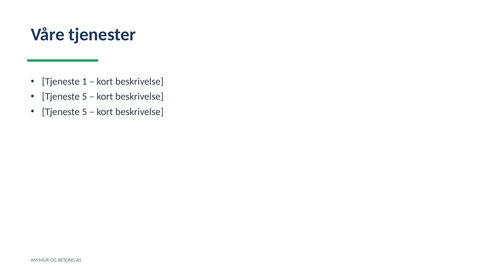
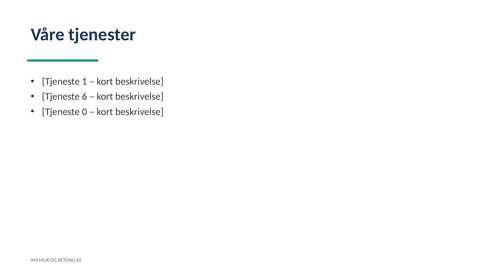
5 at (85, 97): 5 -> 6
5 at (85, 112): 5 -> 0
